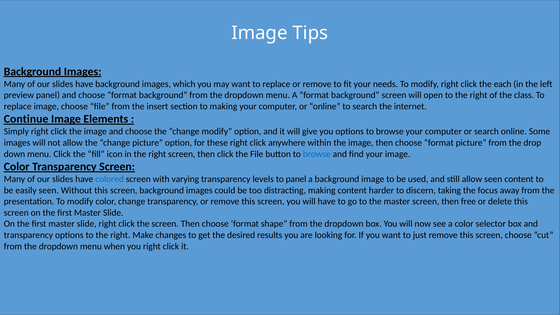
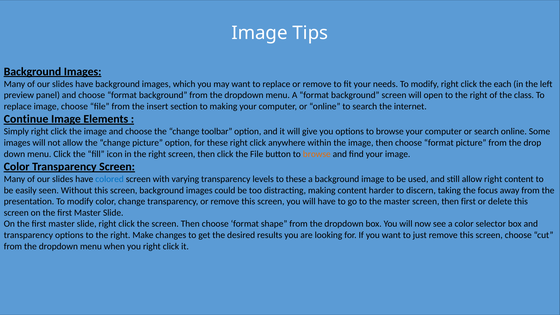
change modify: modify -> toolbar
browse at (317, 154) colour: blue -> orange
to panel: panel -> these
allow seen: seen -> right
then free: free -> first
